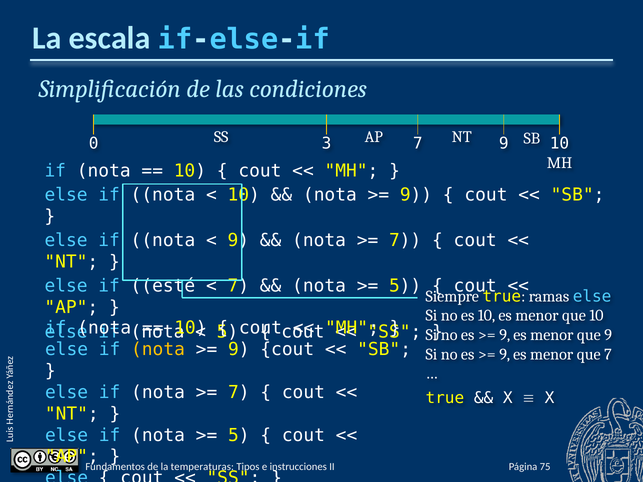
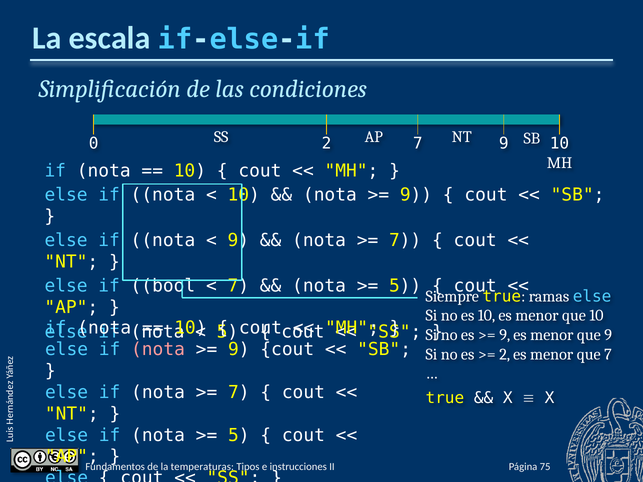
0 3: 3 -> 2
esté: esté -> bool
nota at (158, 350) colour: yellow -> pink
9 at (505, 354): 9 -> 2
